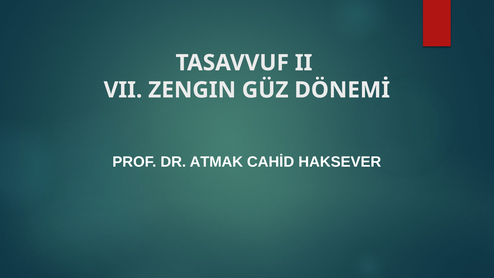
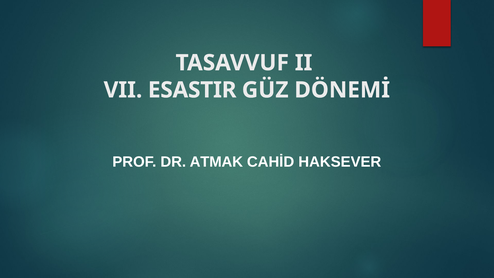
ZENGIN: ZENGIN -> ESASTIR
